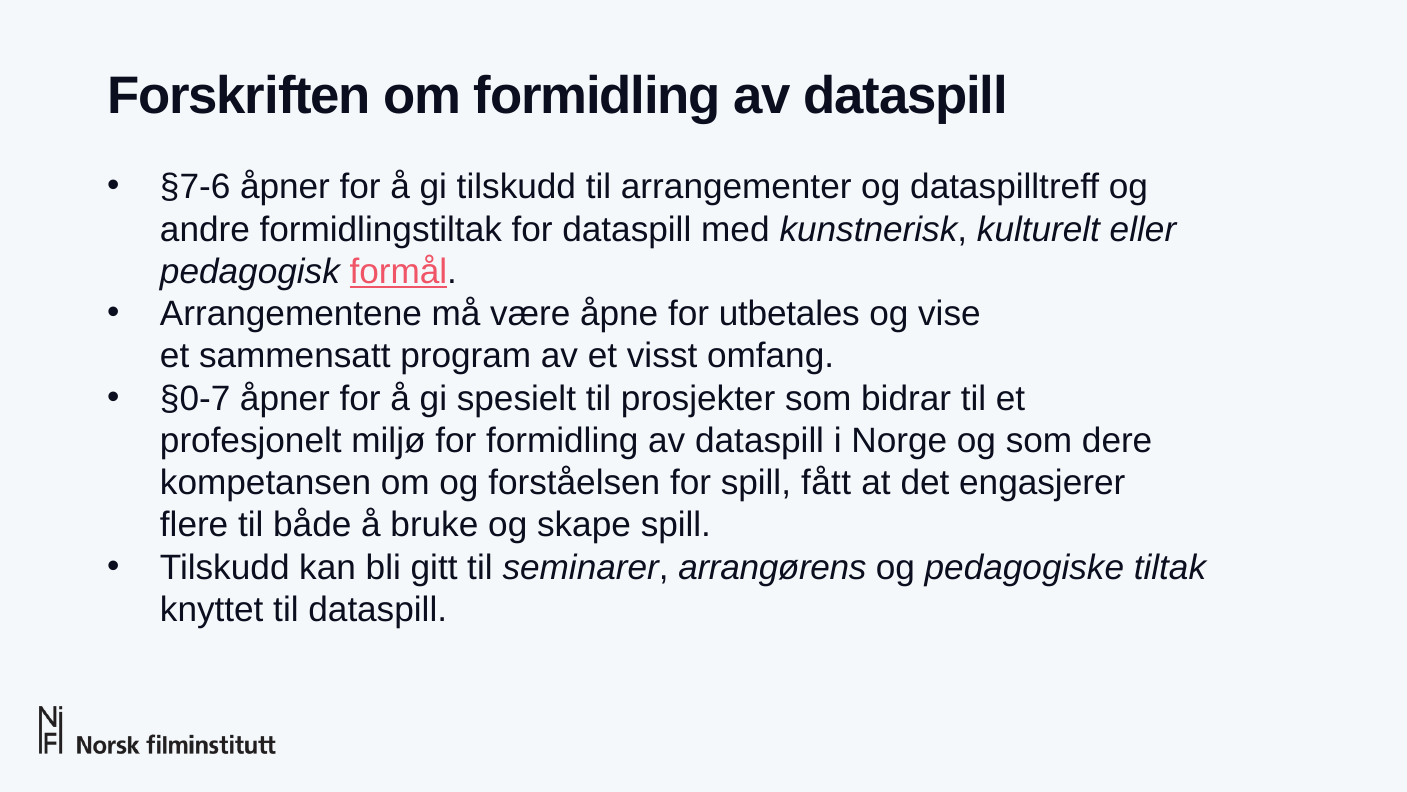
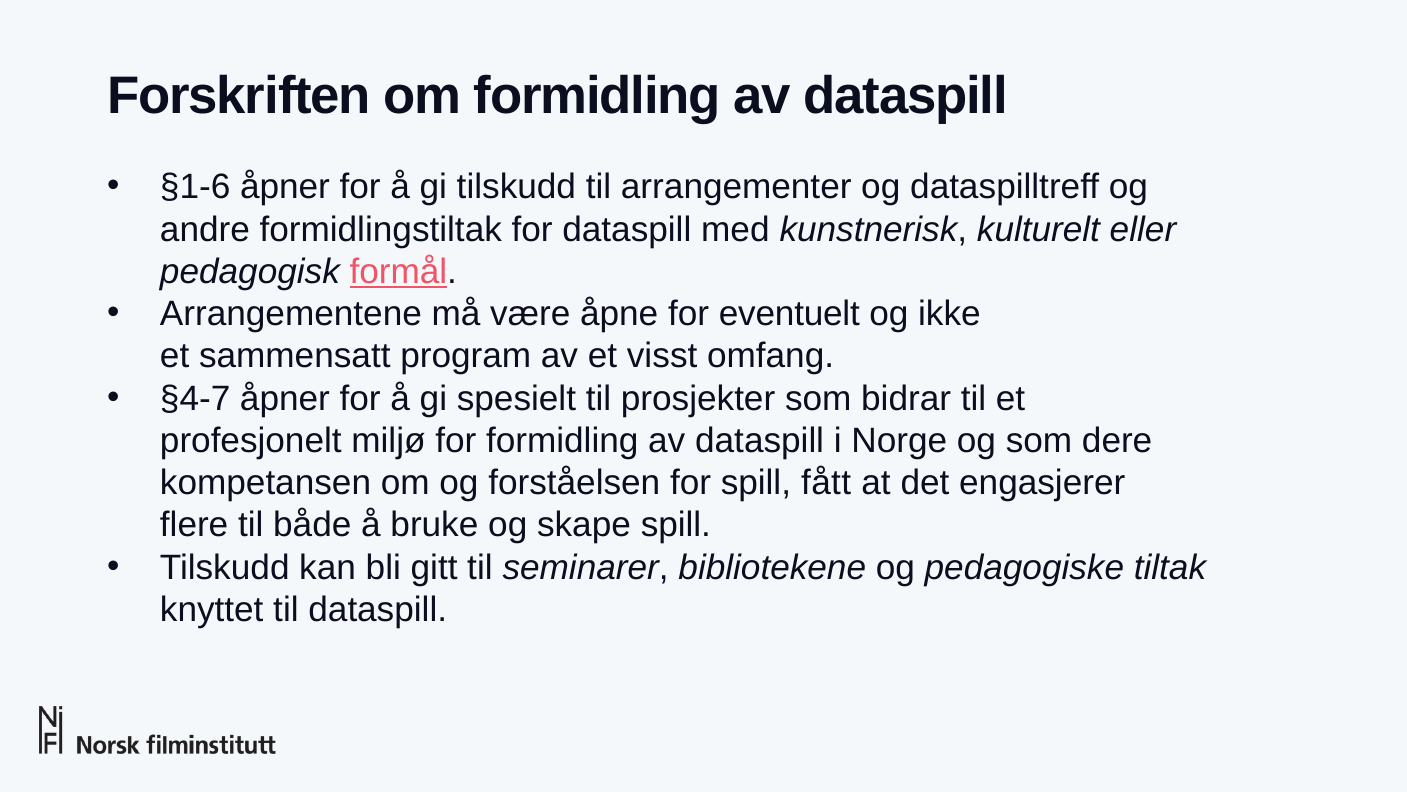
§7-6: §7-6 -> §1-6
utbetales: utbetales -> eventuelt
vise: vise -> ikke
§0-7: §0-7 -> §4-7
arrangørens: arrangørens -> bibliotekene
